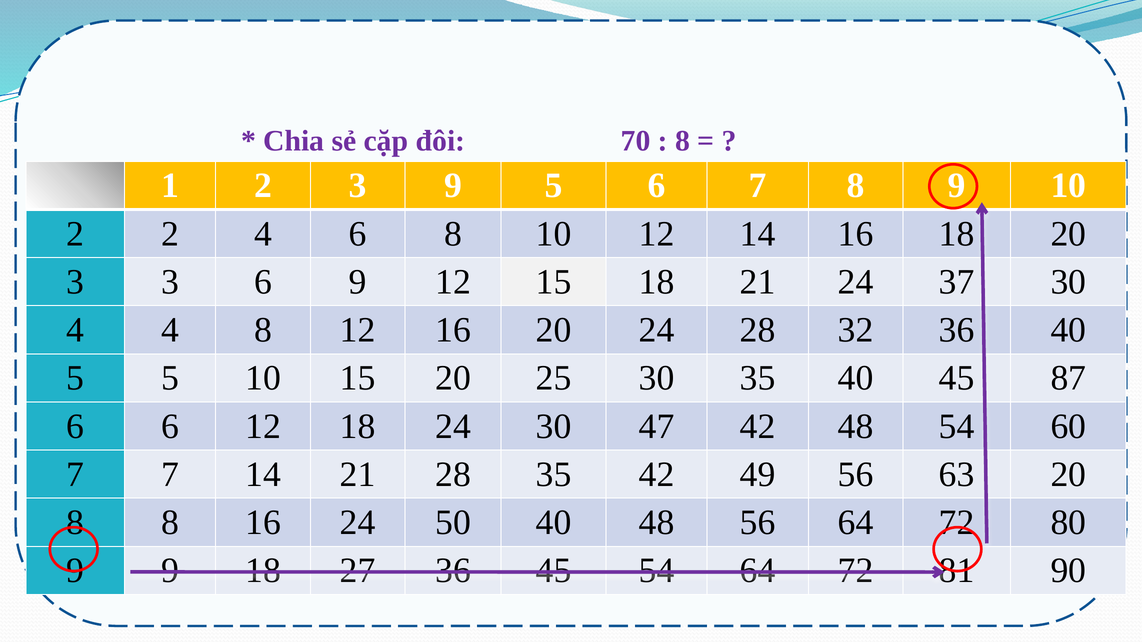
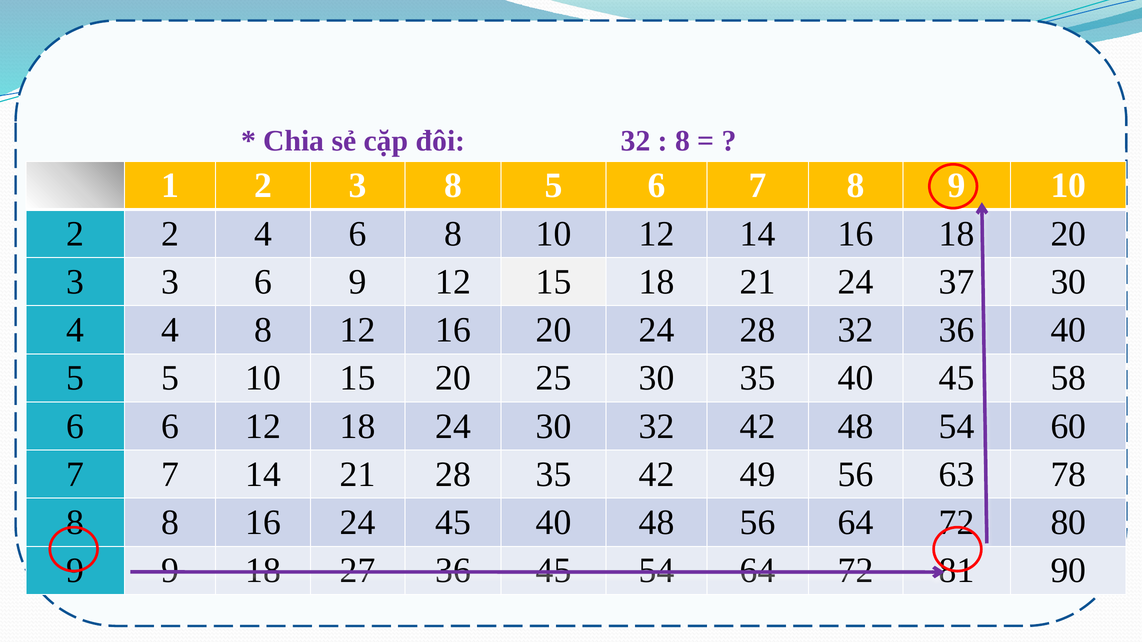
đôi 70: 70 -> 32
3 9: 9 -> 8
87: 87 -> 58
30 47: 47 -> 32
20 at (1068, 475): 20 -> 78
24 50: 50 -> 45
